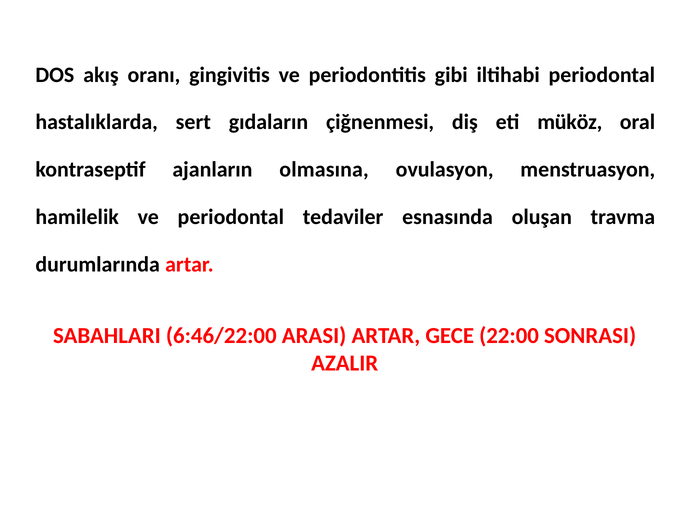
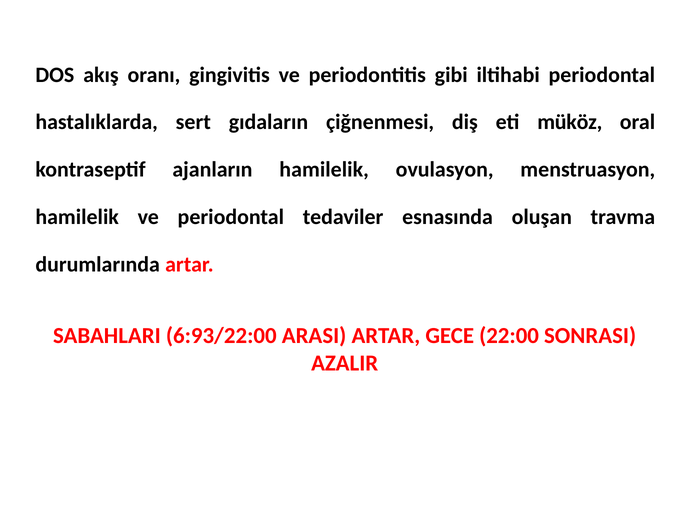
ajanların olmasına: olmasına -> hamilelik
6:46/22:00: 6:46/22:00 -> 6:93/22:00
